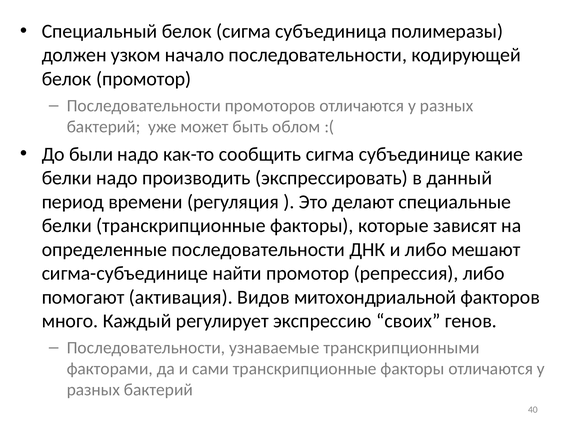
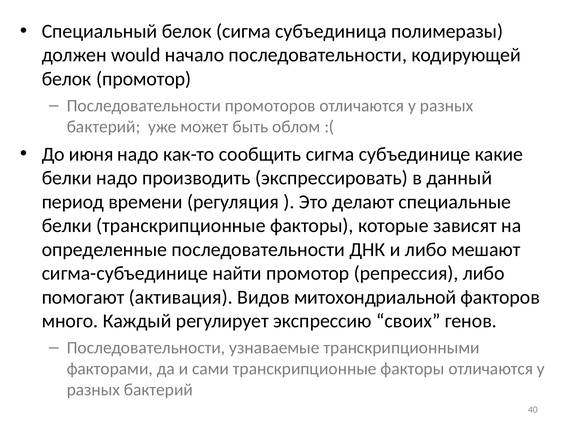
узком: узком -> would
были: были -> июня
